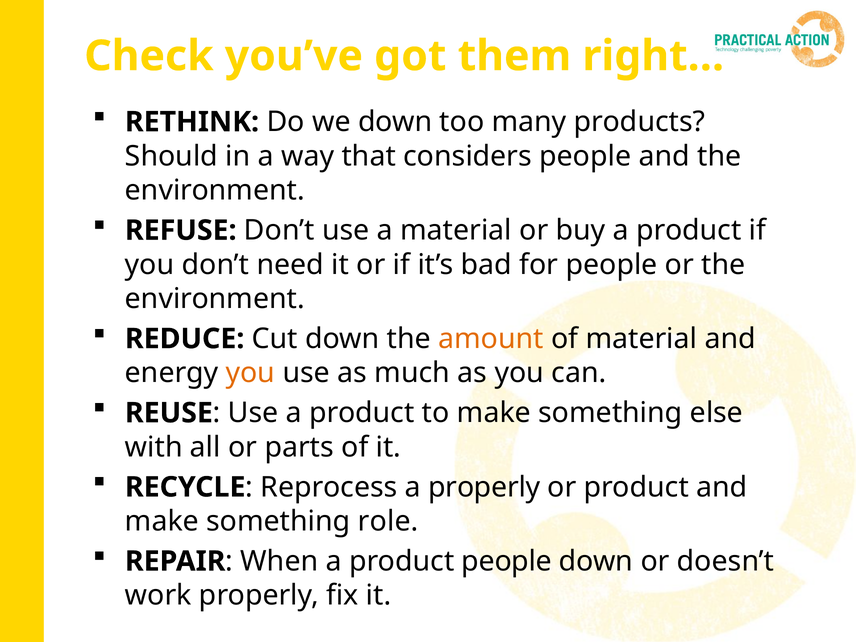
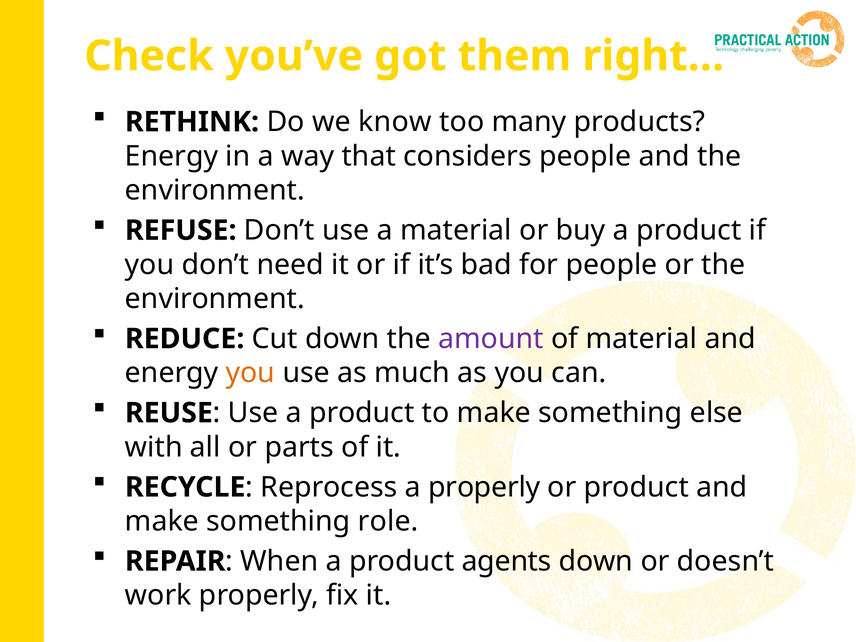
we down: down -> know
Should at (171, 156): Should -> Energy
amount colour: orange -> purple
product people: people -> agents
